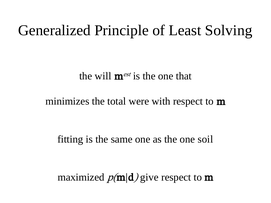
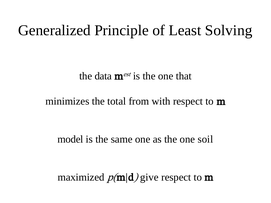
will: will -> data
were: were -> from
fitting: fitting -> model
